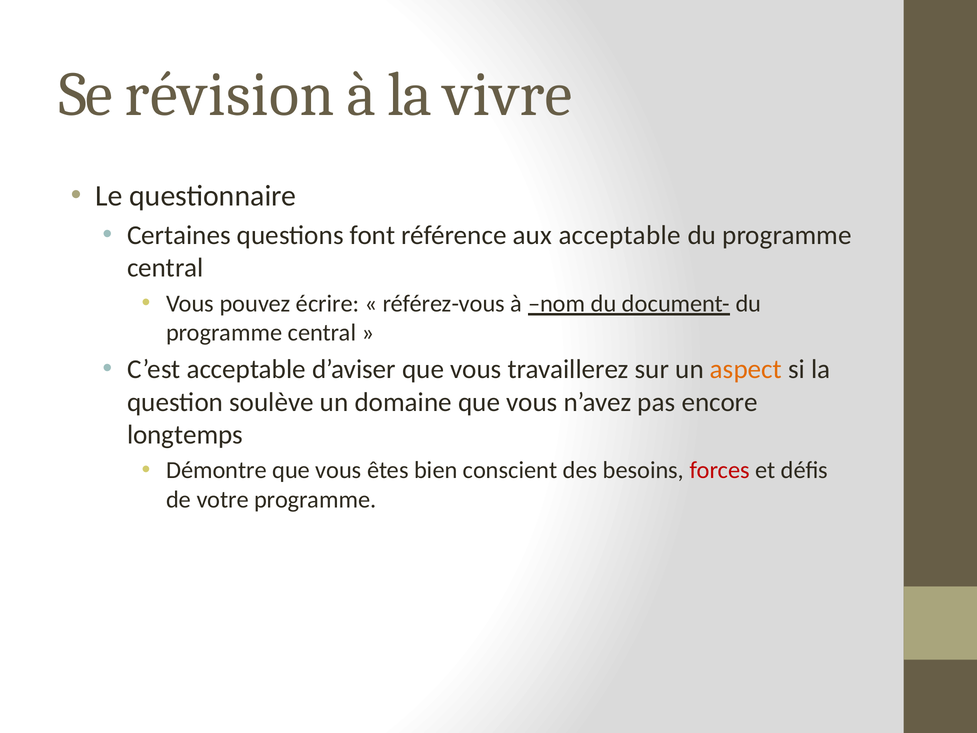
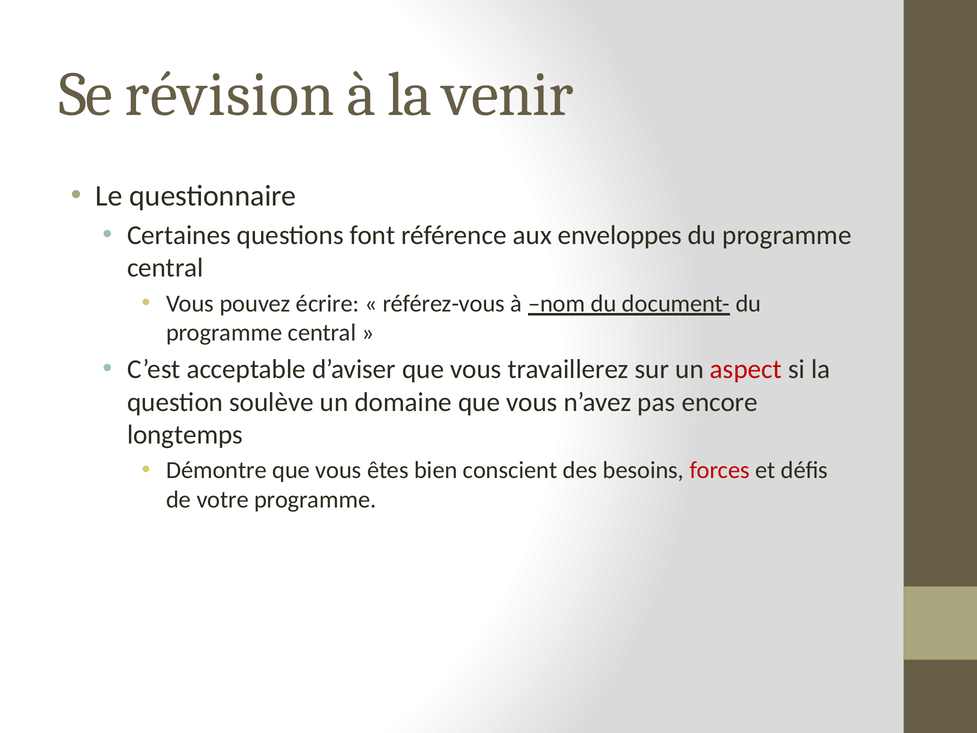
vivre: vivre -> venir
aux acceptable: acceptable -> enveloppes
aspect colour: orange -> red
